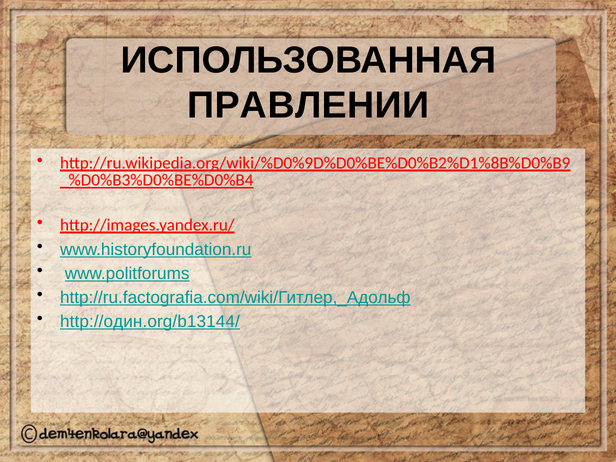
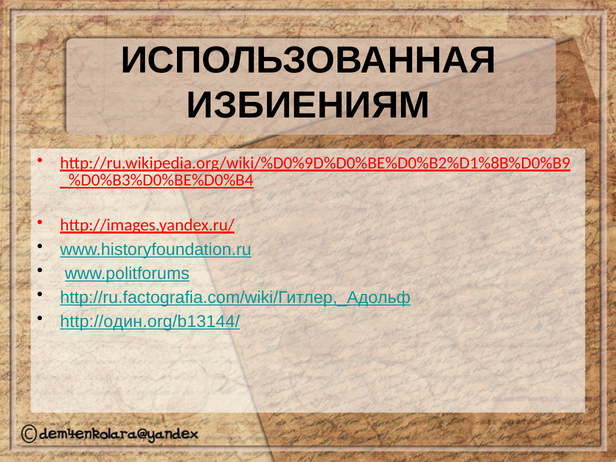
ПРАВЛЕНИИ: ПРАВЛЕНИИ -> ИЗБИЕНИЯМ
